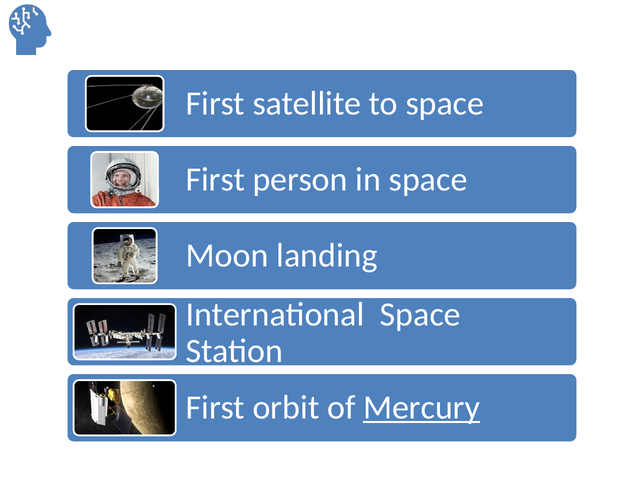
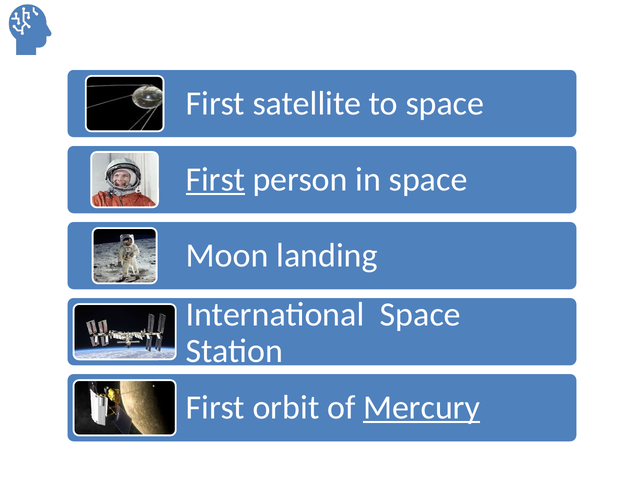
First at (215, 179) underline: none -> present
